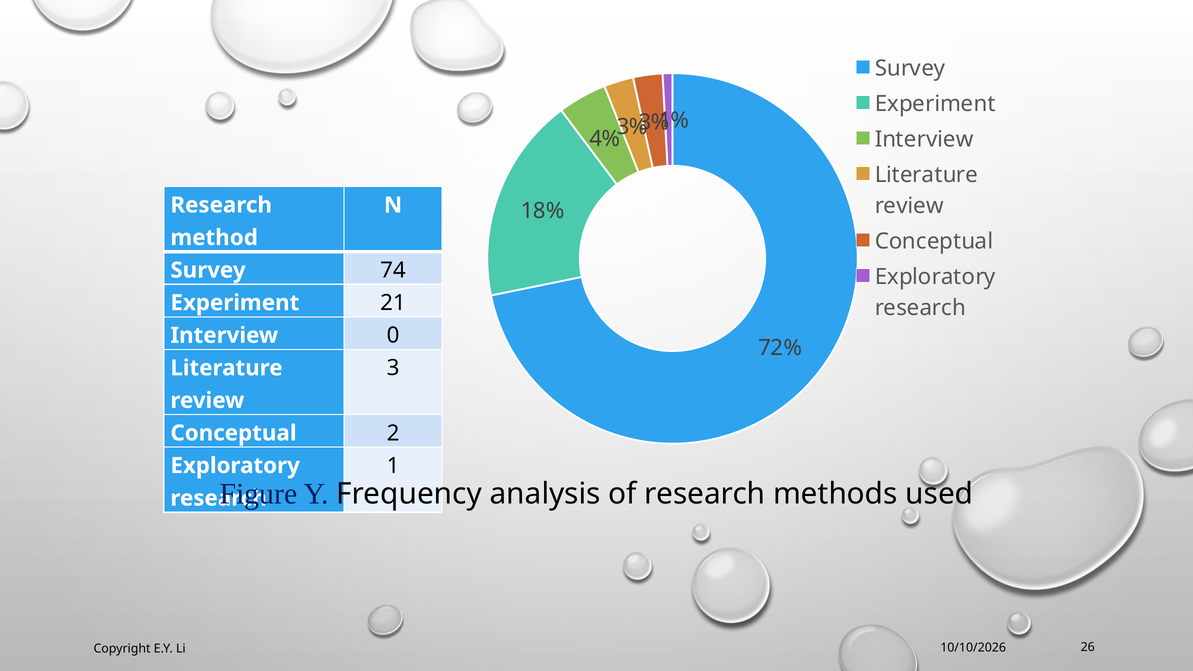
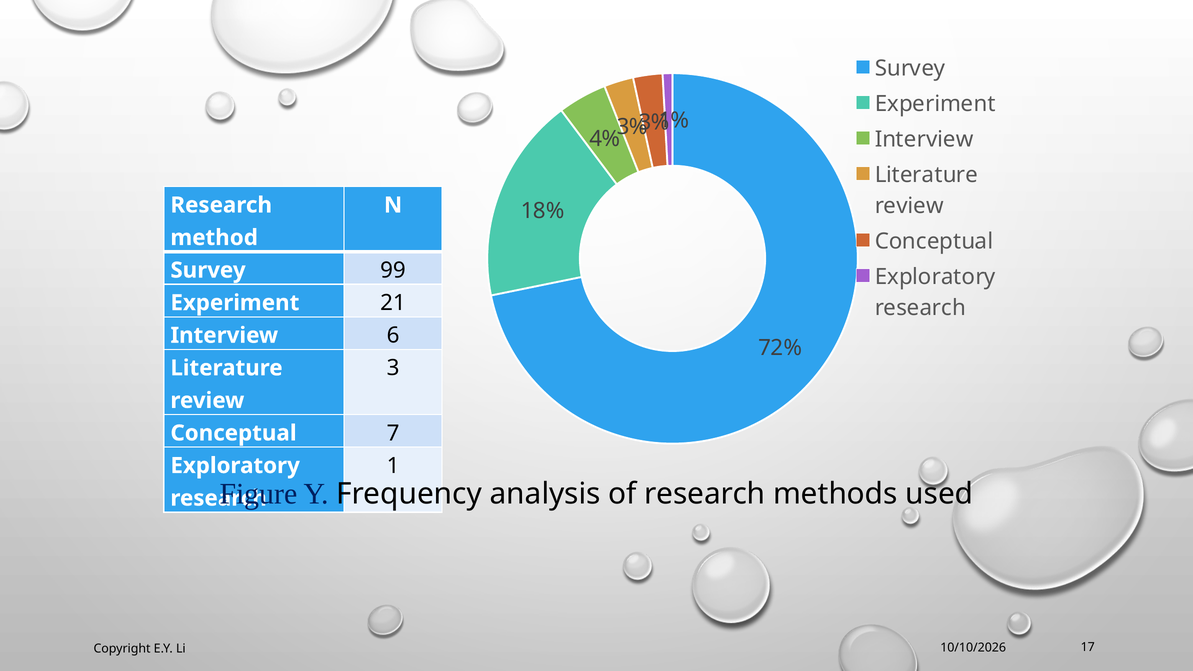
74: 74 -> 99
0: 0 -> 6
2: 2 -> 7
26: 26 -> 17
